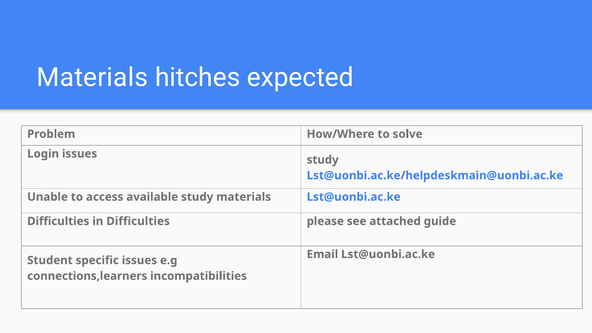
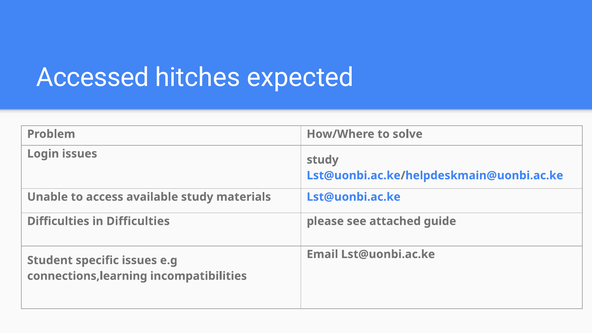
Materials at (92, 78): Materials -> Accessed
connections,learners: connections,learners -> connections,learning
